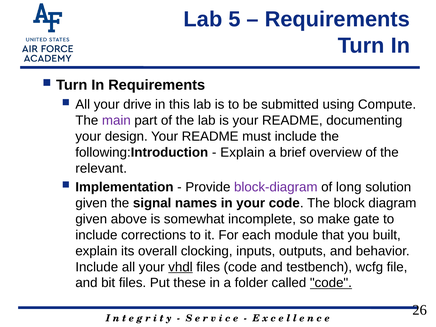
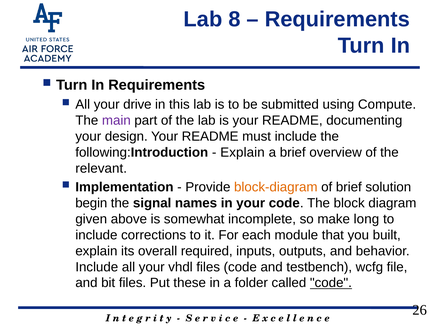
5: 5 -> 8
block-diagram colour: purple -> orange
of long: long -> brief
given at (91, 203): given -> begin
gate: gate -> long
clocking: clocking -> required
vhdl underline: present -> none
